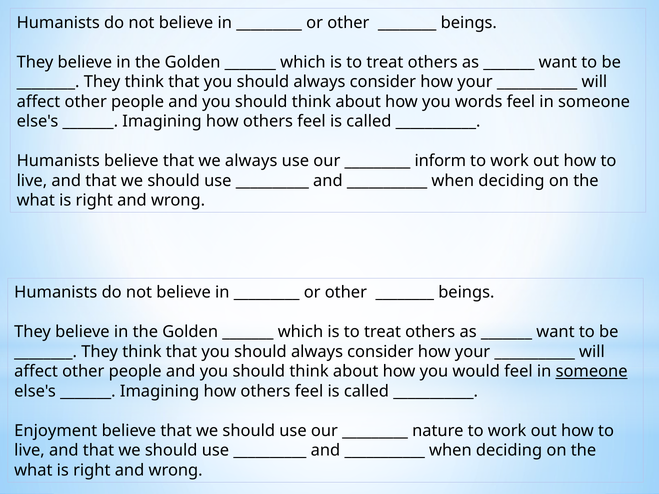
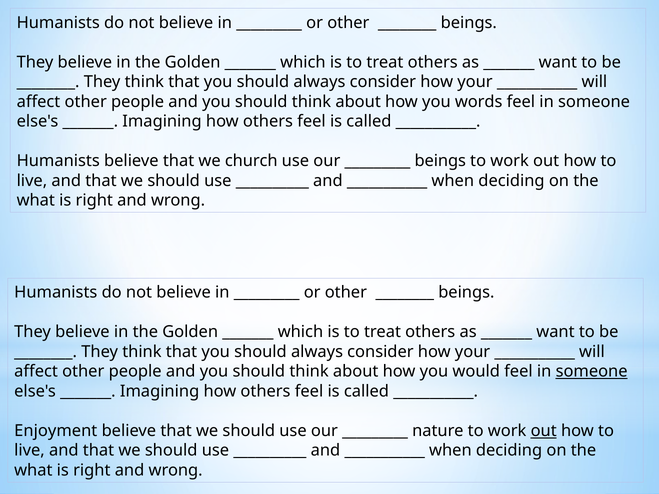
we always: always -> church
inform at (440, 161): inform -> beings
out at (544, 431) underline: none -> present
